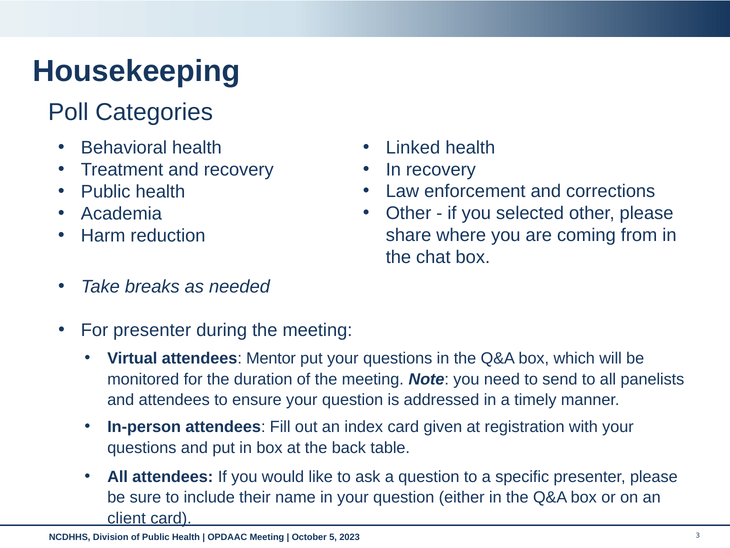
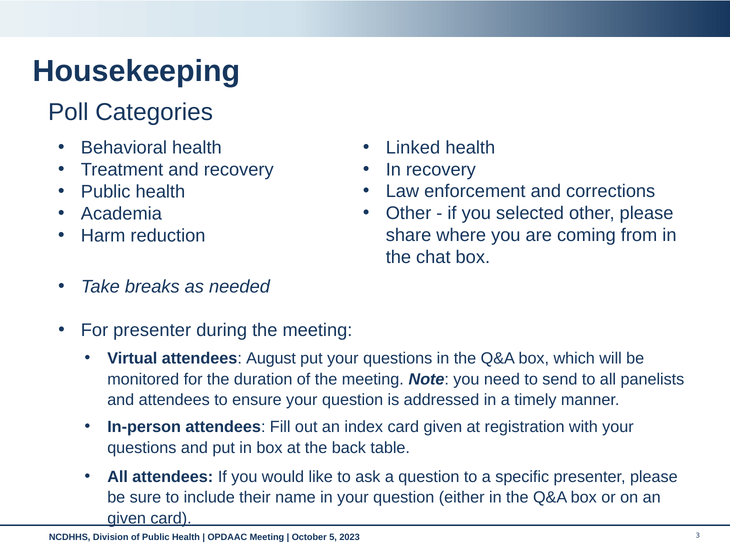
Mentor: Mentor -> August
client at (127, 518): client -> given
